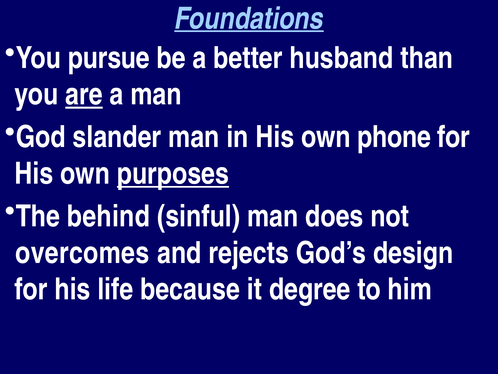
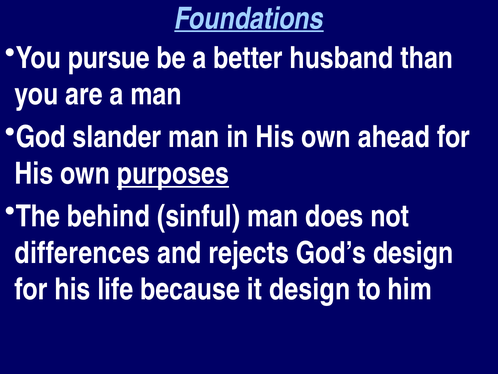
are underline: present -> none
phone: phone -> ahead
overcomes: overcomes -> differences
it degree: degree -> design
